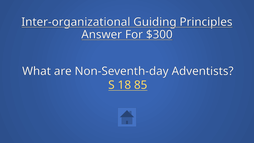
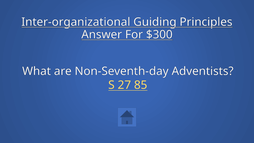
18: 18 -> 27
